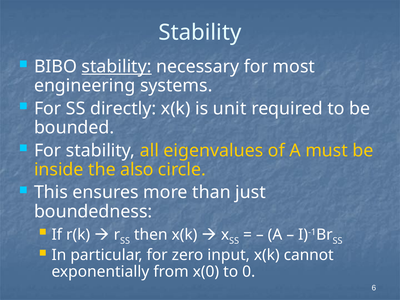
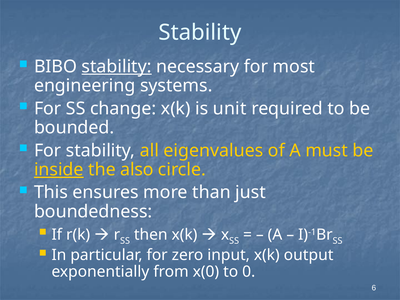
directly: directly -> change
inside underline: none -> present
cannot: cannot -> output
